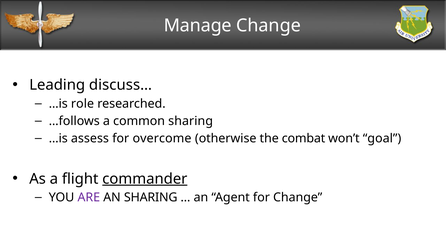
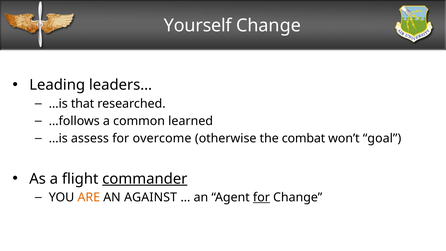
Manage: Manage -> Yourself
discuss…: discuss… -> leaders…
role: role -> that
common sharing: sharing -> learned
ARE colour: purple -> orange
AN SHARING: SHARING -> AGAINST
for at (261, 197) underline: none -> present
